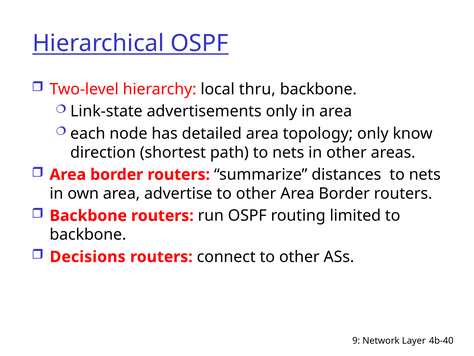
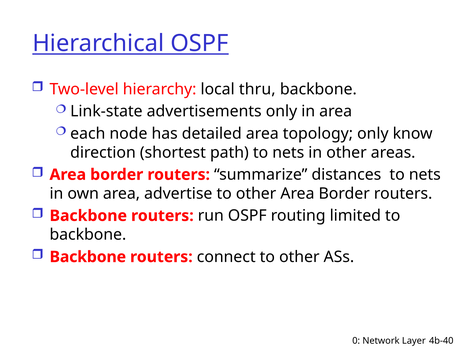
Decisions at (88, 257): Decisions -> Backbone
9: 9 -> 0
